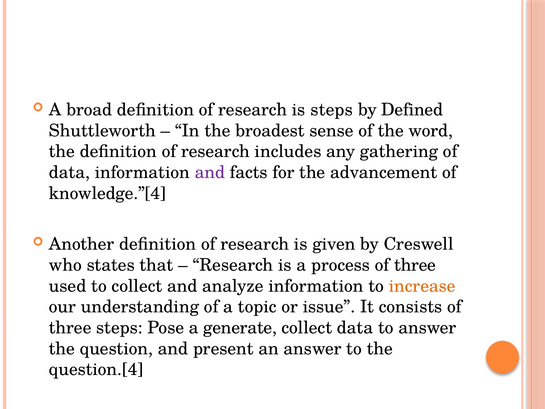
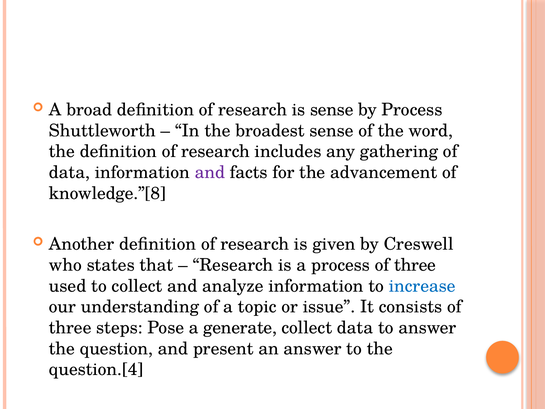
is steps: steps -> sense
by Defined: Defined -> Process
knowledge.”[4: knowledge.”[4 -> knowledge.”[8
increase colour: orange -> blue
